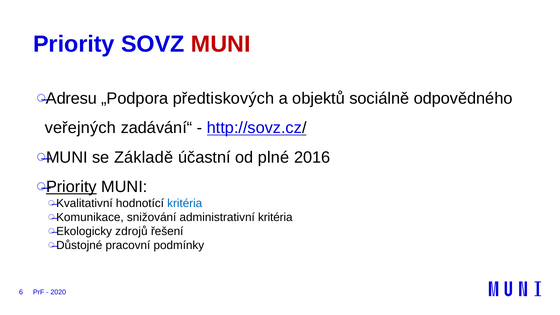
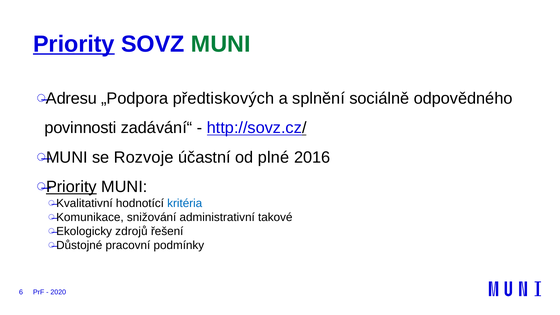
Priority at (74, 44) underline: none -> present
MUNI at (221, 44) colour: red -> green
objektů: objektů -> splnění
veřejných: veřejných -> povinnosti
Základě: Základě -> Rozvoje
administrativní kritéria: kritéria -> takové
